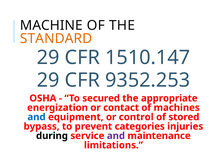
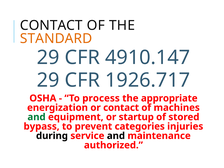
MACHINE at (51, 25): MACHINE -> CONTACT
1510.147: 1510.147 -> 4910.147
9352.253: 9352.253 -> 1926.717
secured: secured -> process
and at (37, 117) colour: blue -> green
control: control -> startup
and at (116, 136) colour: purple -> black
limitations: limitations -> authorized
